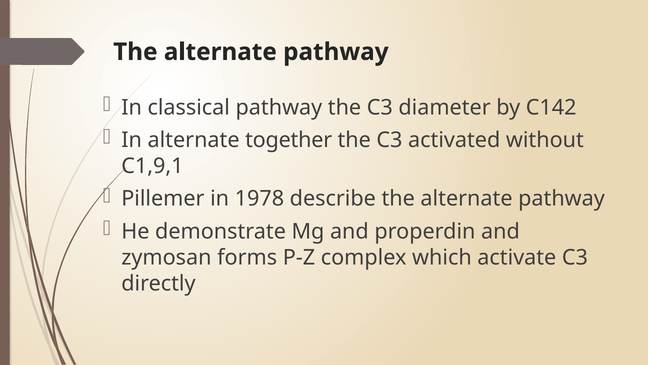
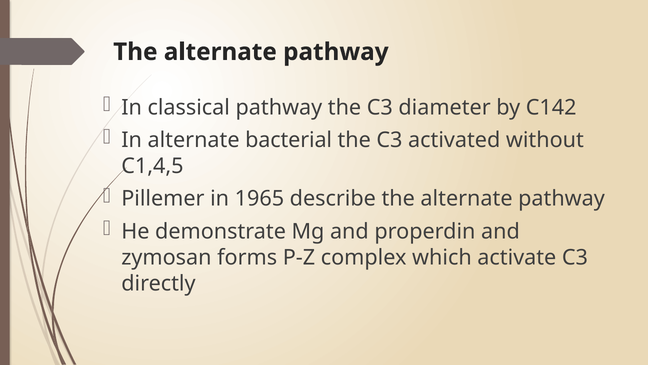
together: together -> bacterial
C1,9,1: C1,9,1 -> C1,4,5
1978: 1978 -> 1965
